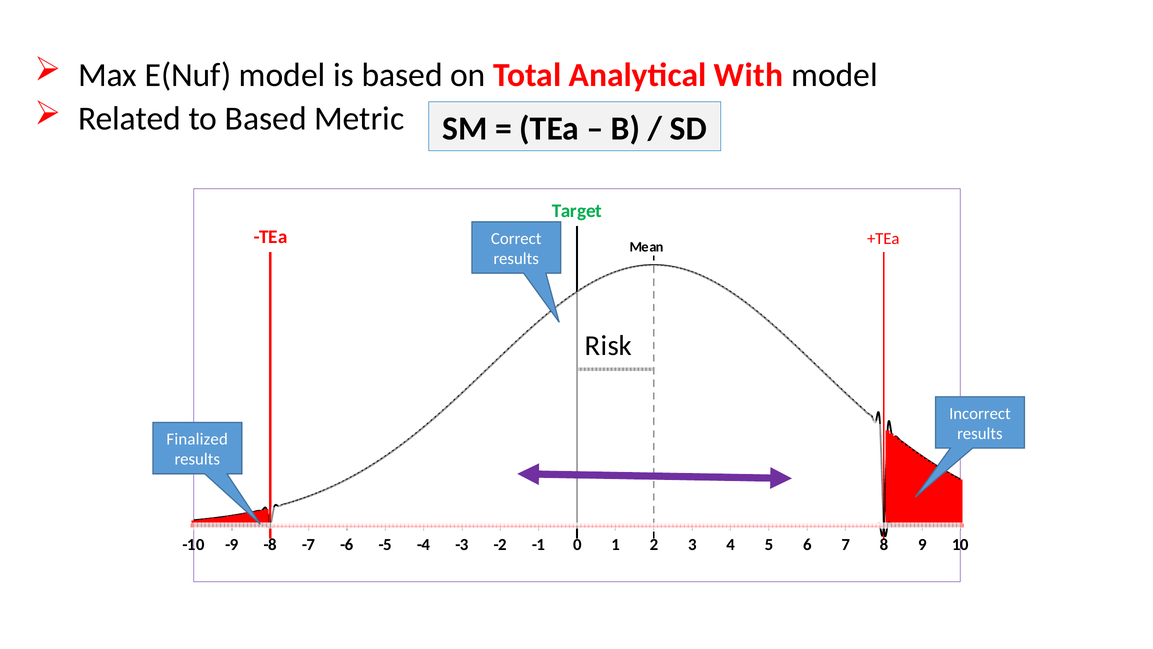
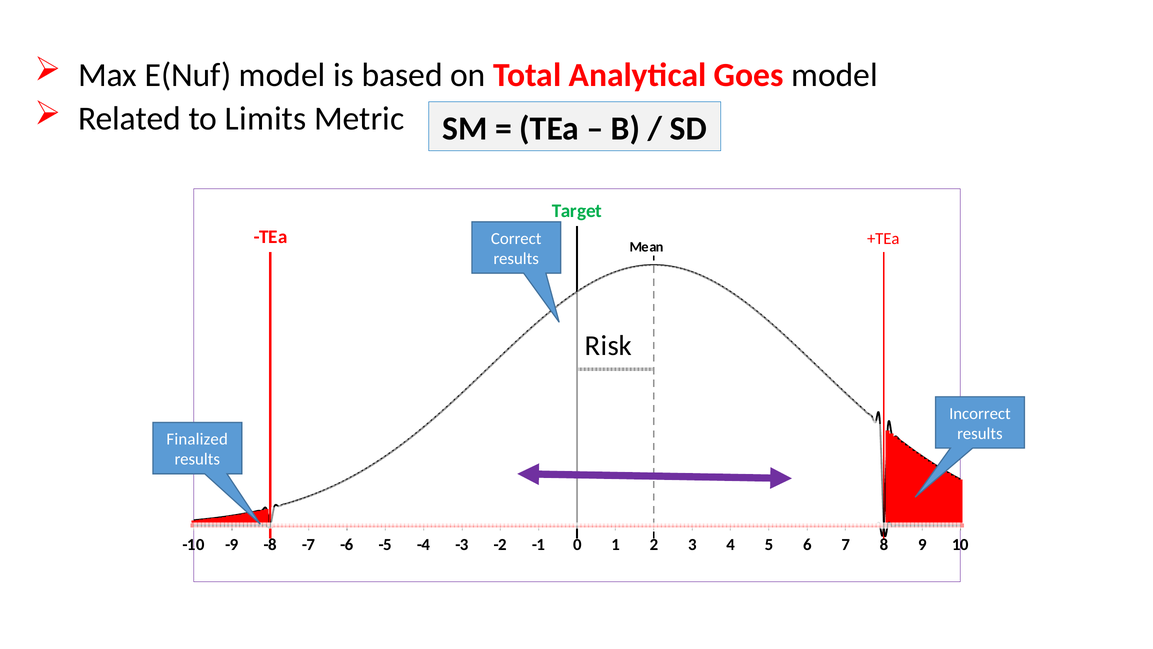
With: With -> Goes
to Based: Based -> Limits
